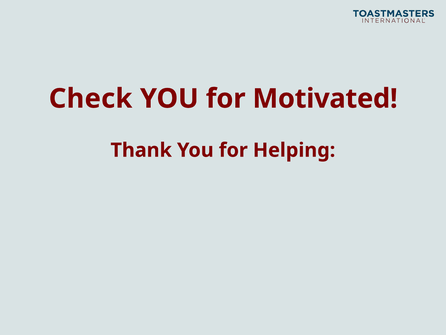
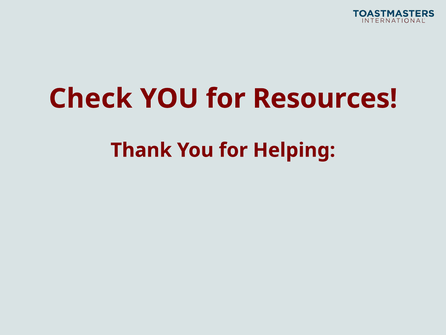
Motivated: Motivated -> Resources
